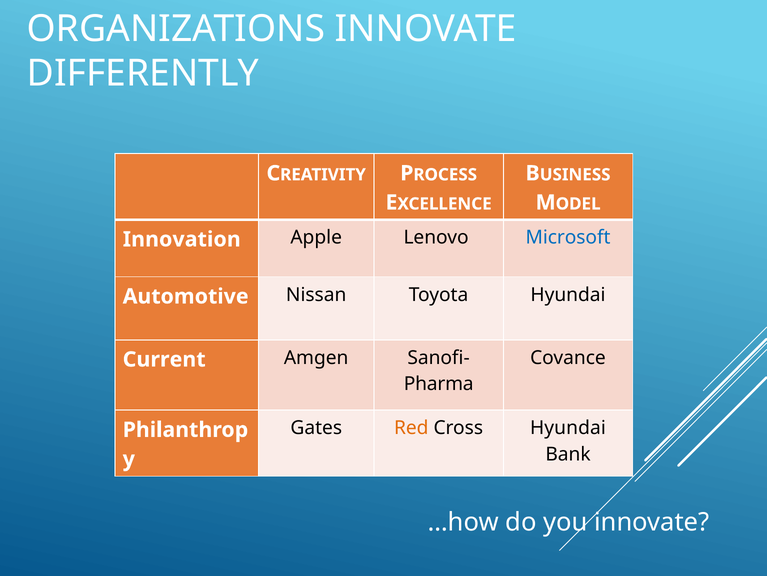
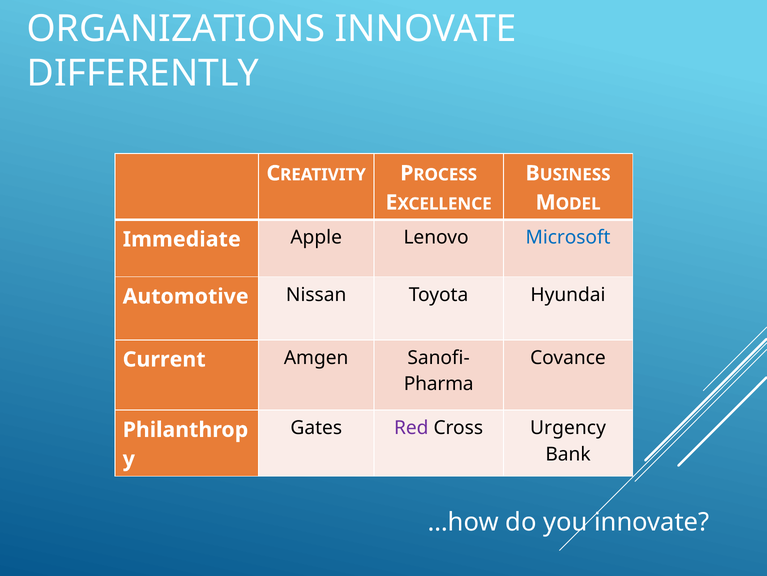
Innovation: Innovation -> Immediate
Red colour: orange -> purple
Cross Hyundai: Hyundai -> Urgency
